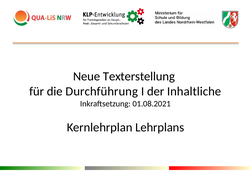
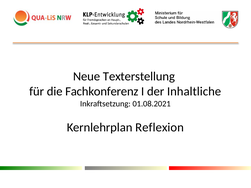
Durchführung: Durchführung -> Fachkonferenz
Lehrplans: Lehrplans -> Reflexion
